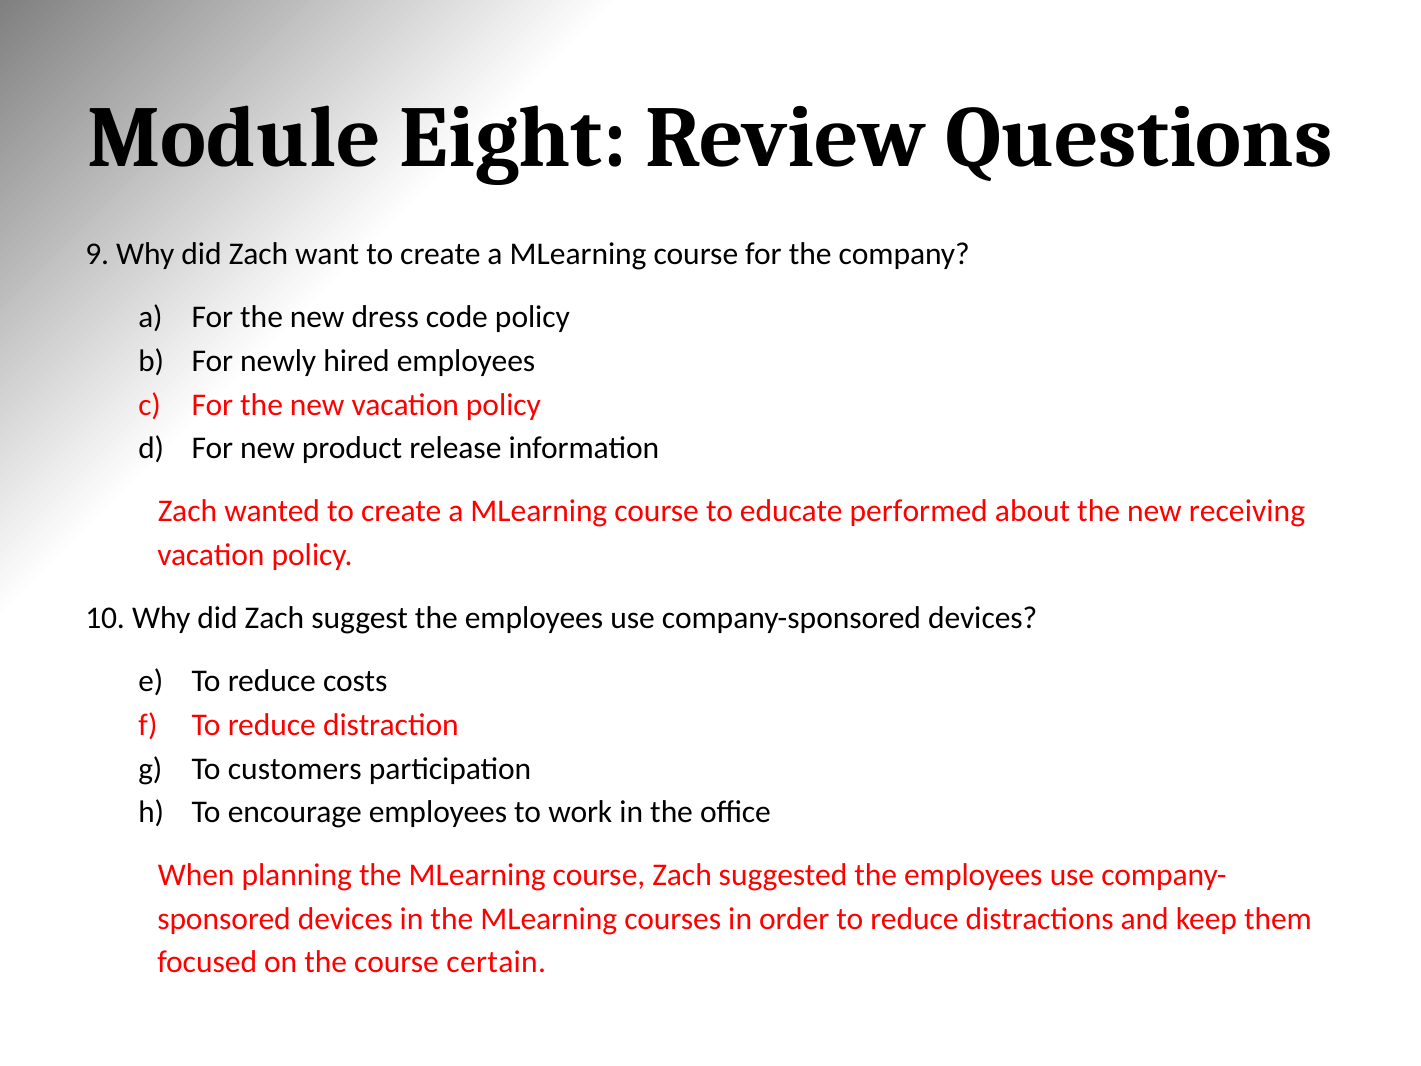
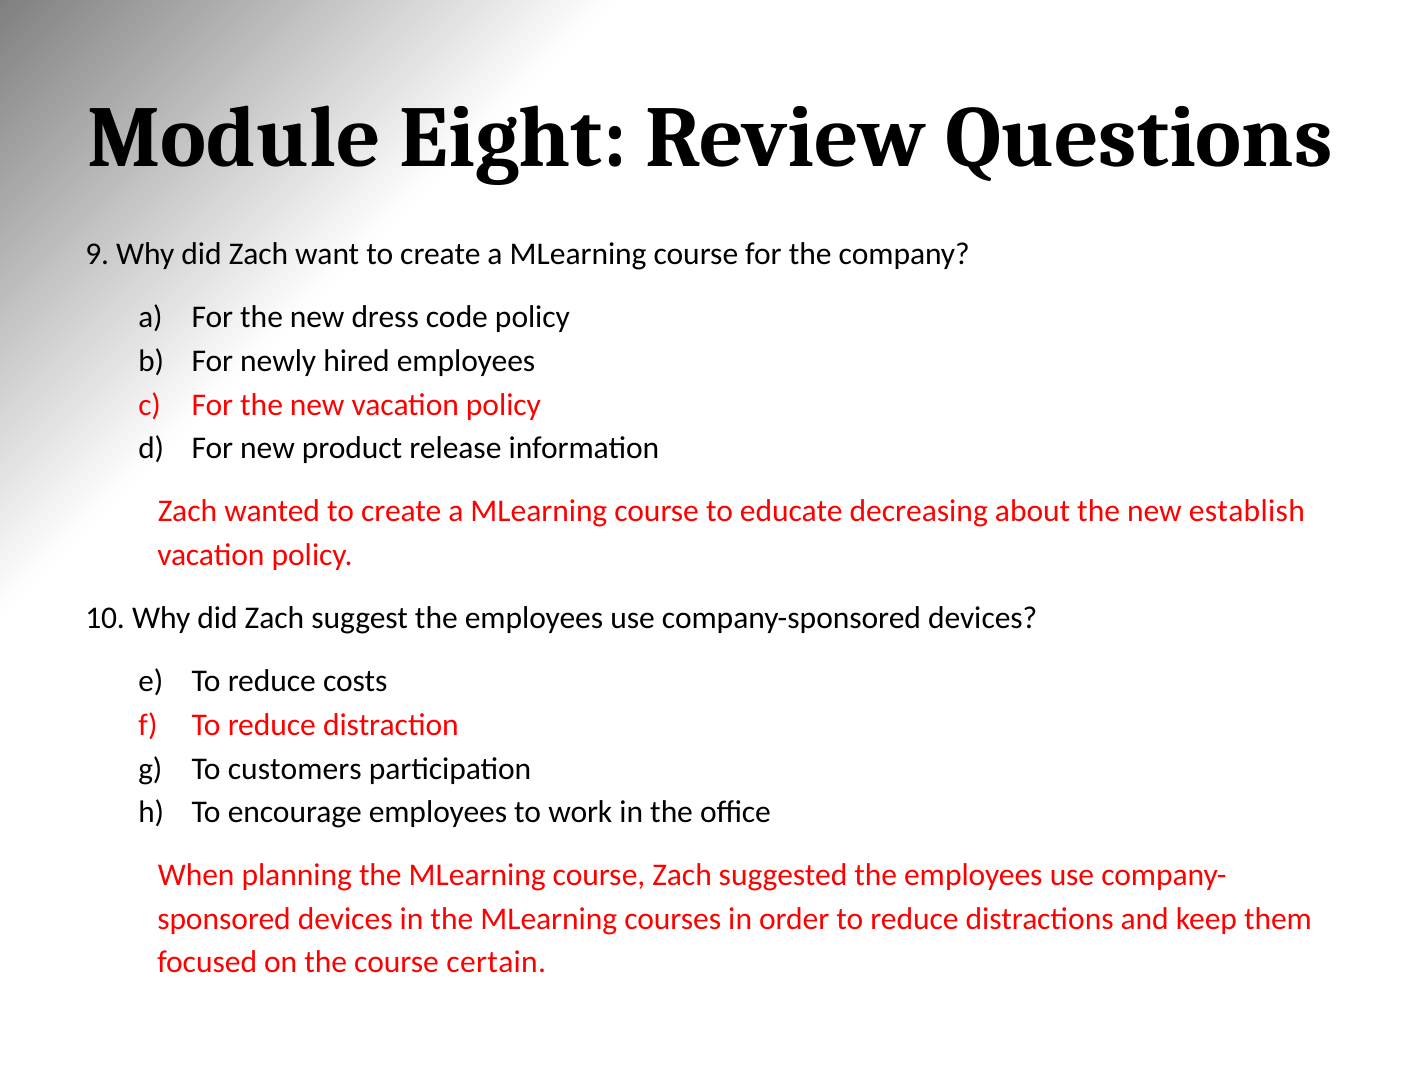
performed: performed -> decreasing
receiving: receiving -> establish
